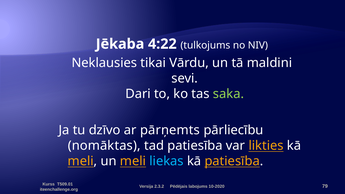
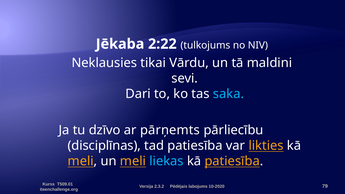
4:22: 4:22 -> 2:22
saka colour: light green -> light blue
nomāktas: nomāktas -> disciplīnas
